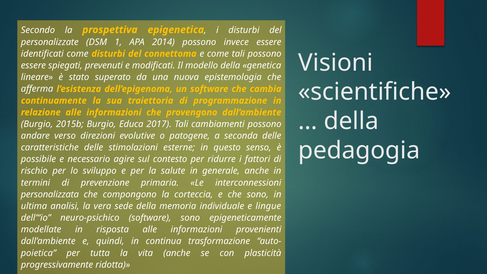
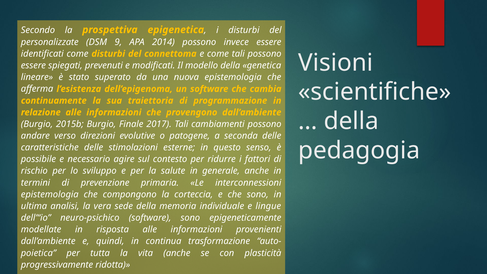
1: 1 -> 9
Educa: Educa -> Finale
personalizzata at (50, 194): personalizzata -> epistemologia
